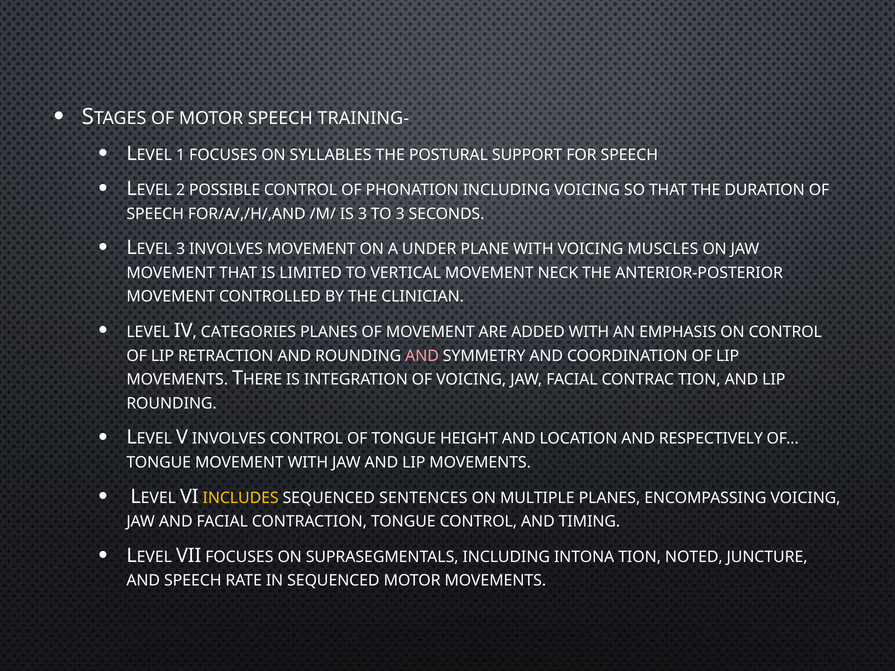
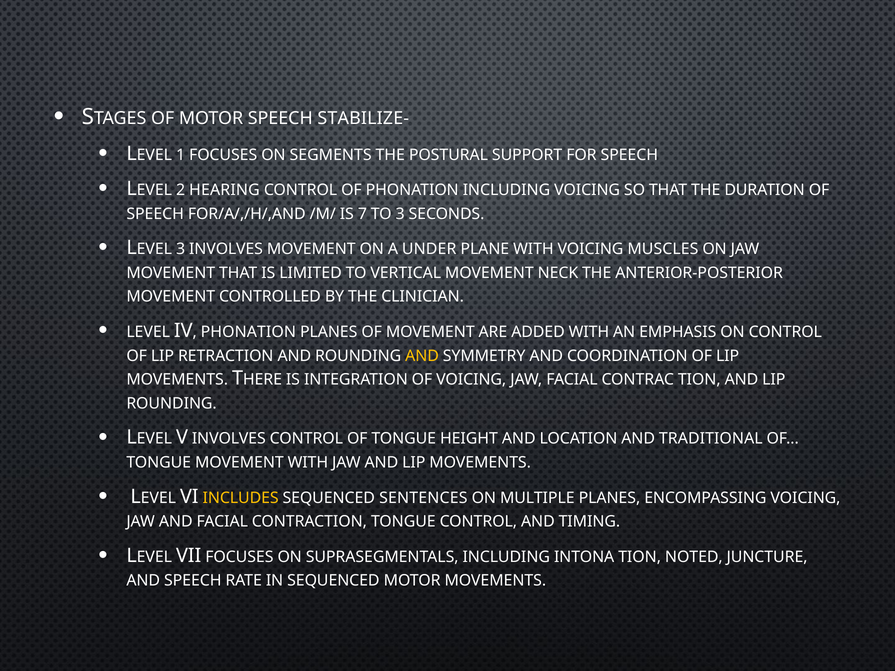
TRAINING-: TRAINING- -> STABILIZE-
SYLLABLES: SYLLABLES -> SEGMENTS
POSSIBLE: POSSIBLE -> HEARING
IS 3: 3 -> 7
IV CATEGORIES: CATEGORIES -> PHONATION
AND at (422, 356) colour: pink -> yellow
RESPECTIVELY: RESPECTIVELY -> TRADITIONAL
